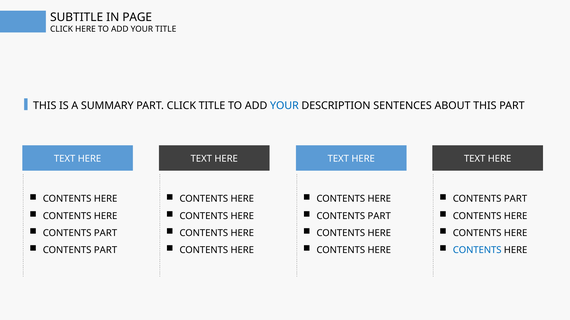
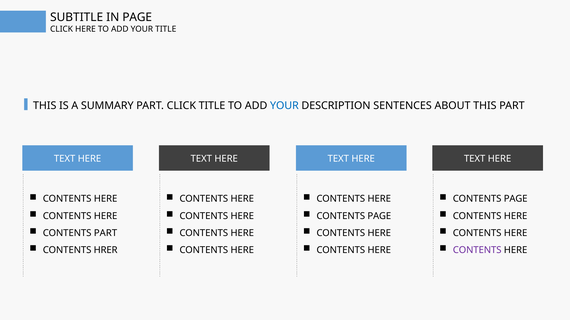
PART at (516, 199): PART -> PAGE
PART at (379, 216): PART -> PAGE
PART at (106, 250): PART -> HRER
CONTENTS at (477, 250) colour: blue -> purple
